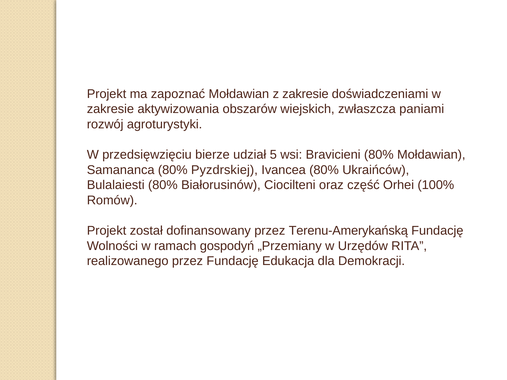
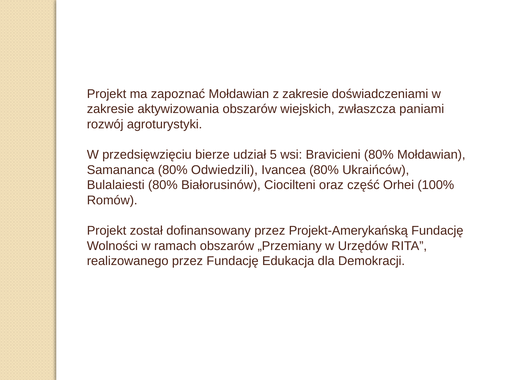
Pyzdrskiej: Pyzdrskiej -> Odwiedzili
Terenu-Amerykańską: Terenu-Amerykańską -> Projekt-Amerykańską
ramach gospodyń: gospodyń -> obszarów
